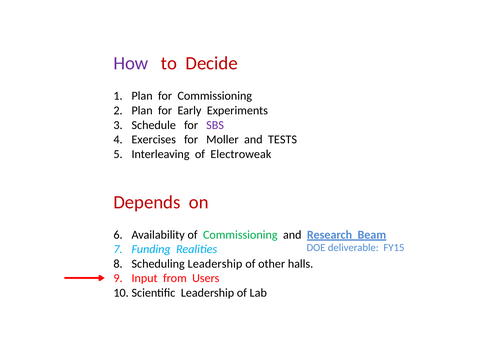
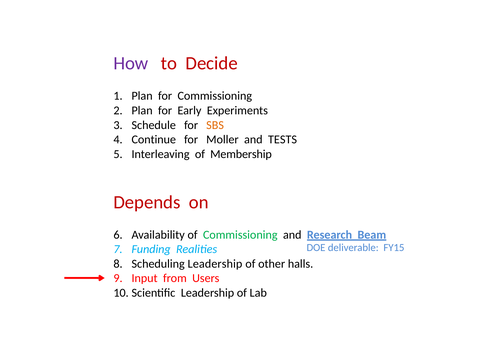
SBS colour: purple -> orange
Exercises: Exercises -> Continue
Electroweak: Electroweak -> Membership
